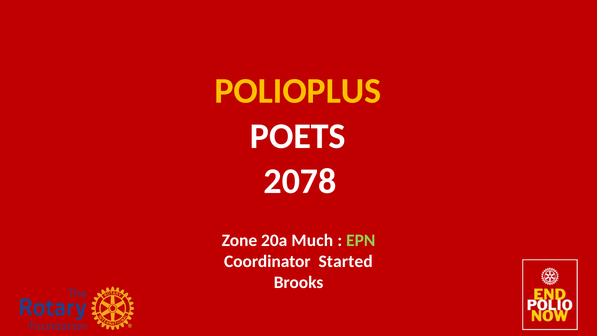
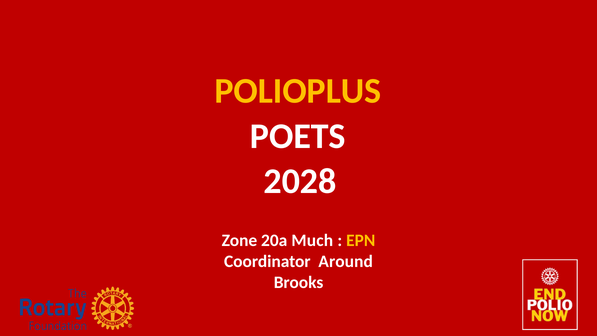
2078: 2078 -> 2028
EPN colour: light green -> yellow
Started: Started -> Around
